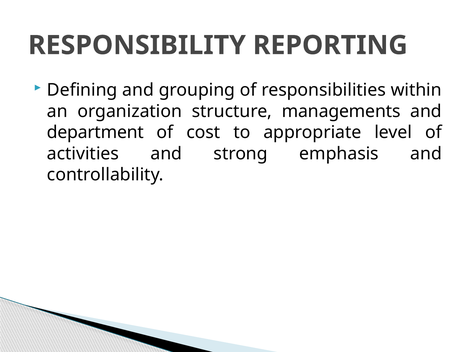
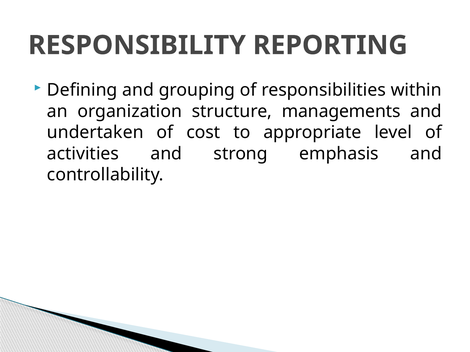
department: department -> undertaken
